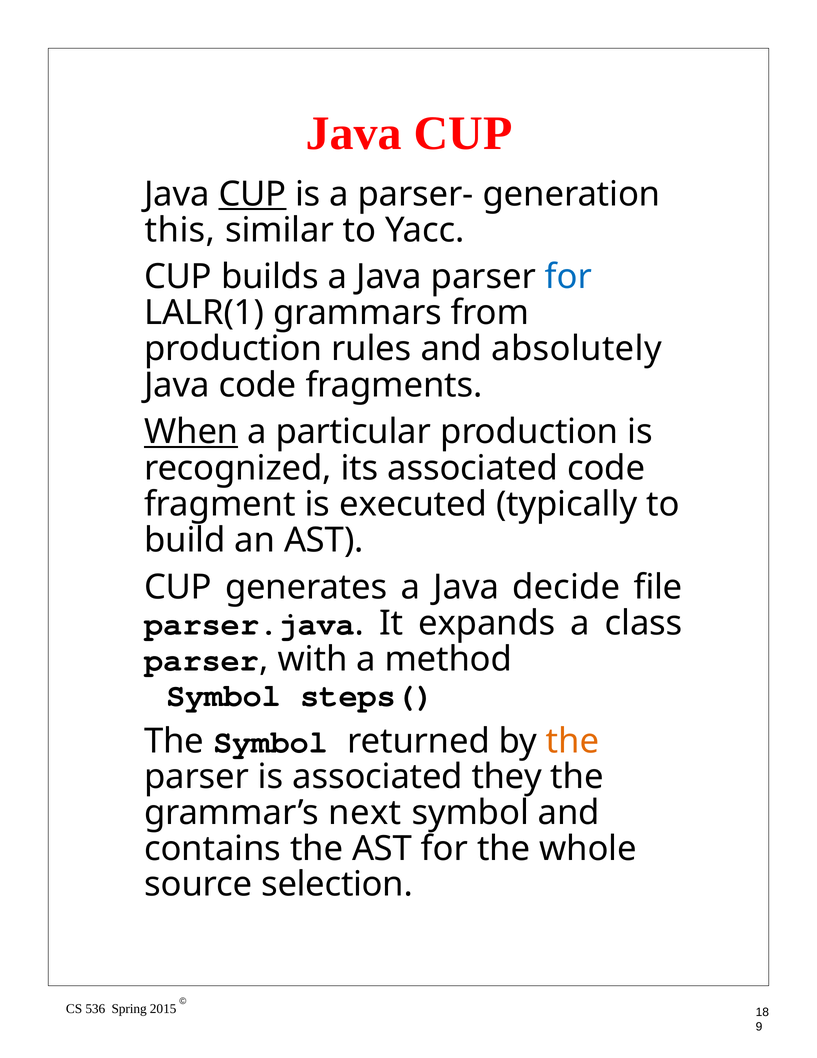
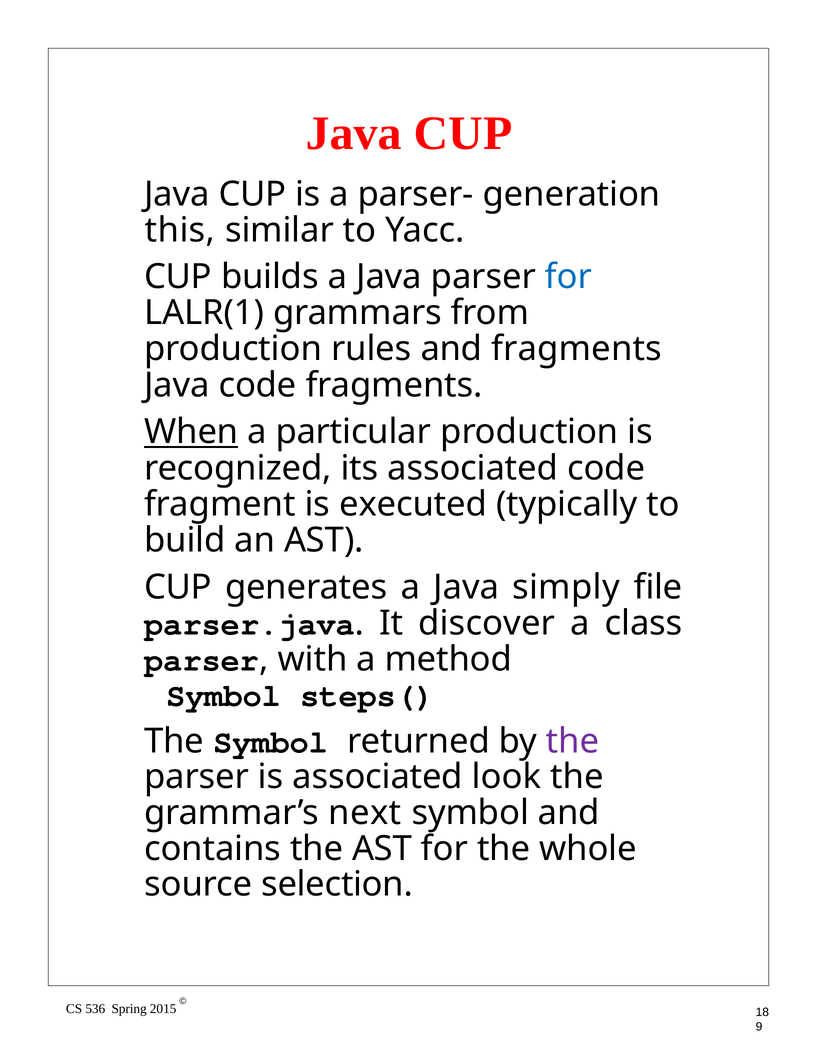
CUP at (252, 194) underline: present -> none
and absolutely: absolutely -> fragments
decide: decide -> simply
expands: expands -> discover
the at (573, 741) colour: orange -> purple
they: they -> look
